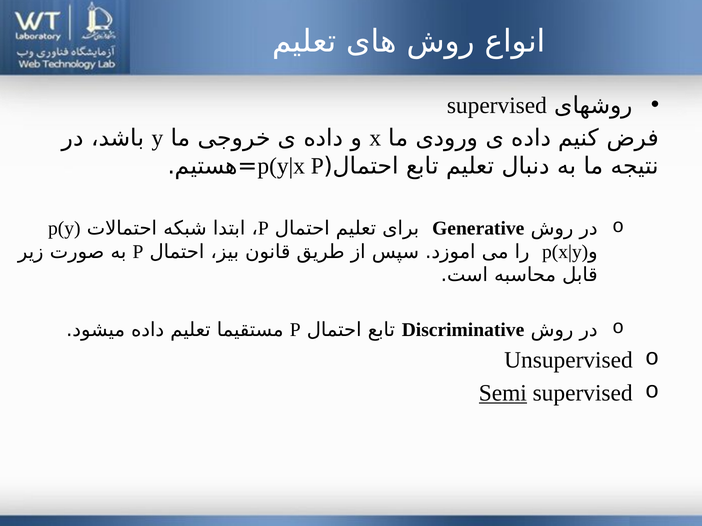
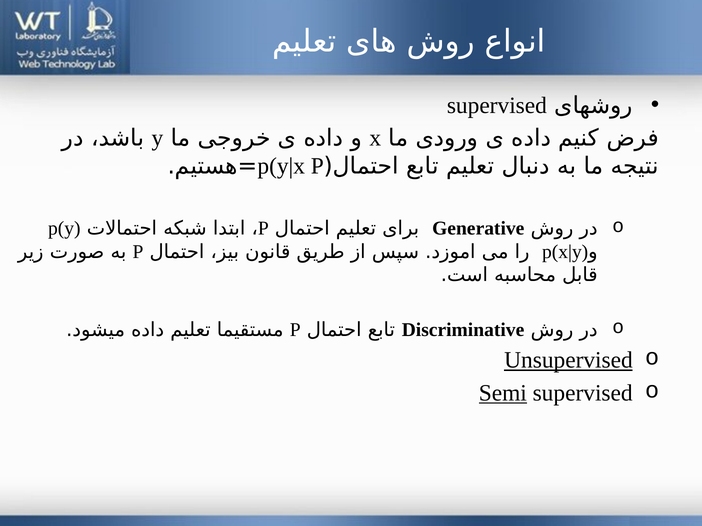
Unsupervised underline: none -> present
